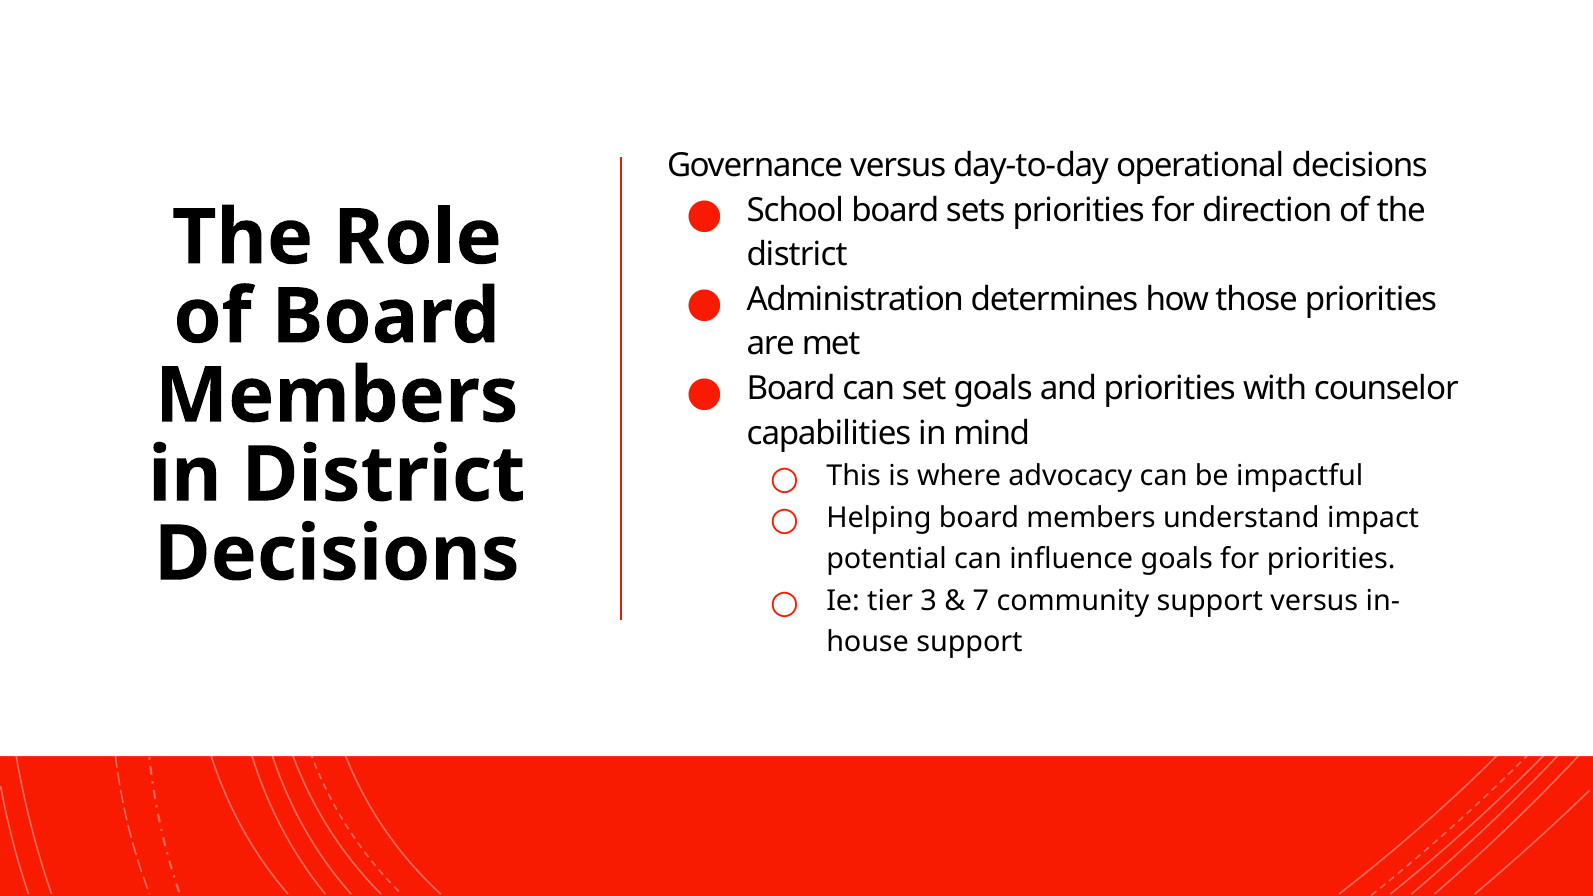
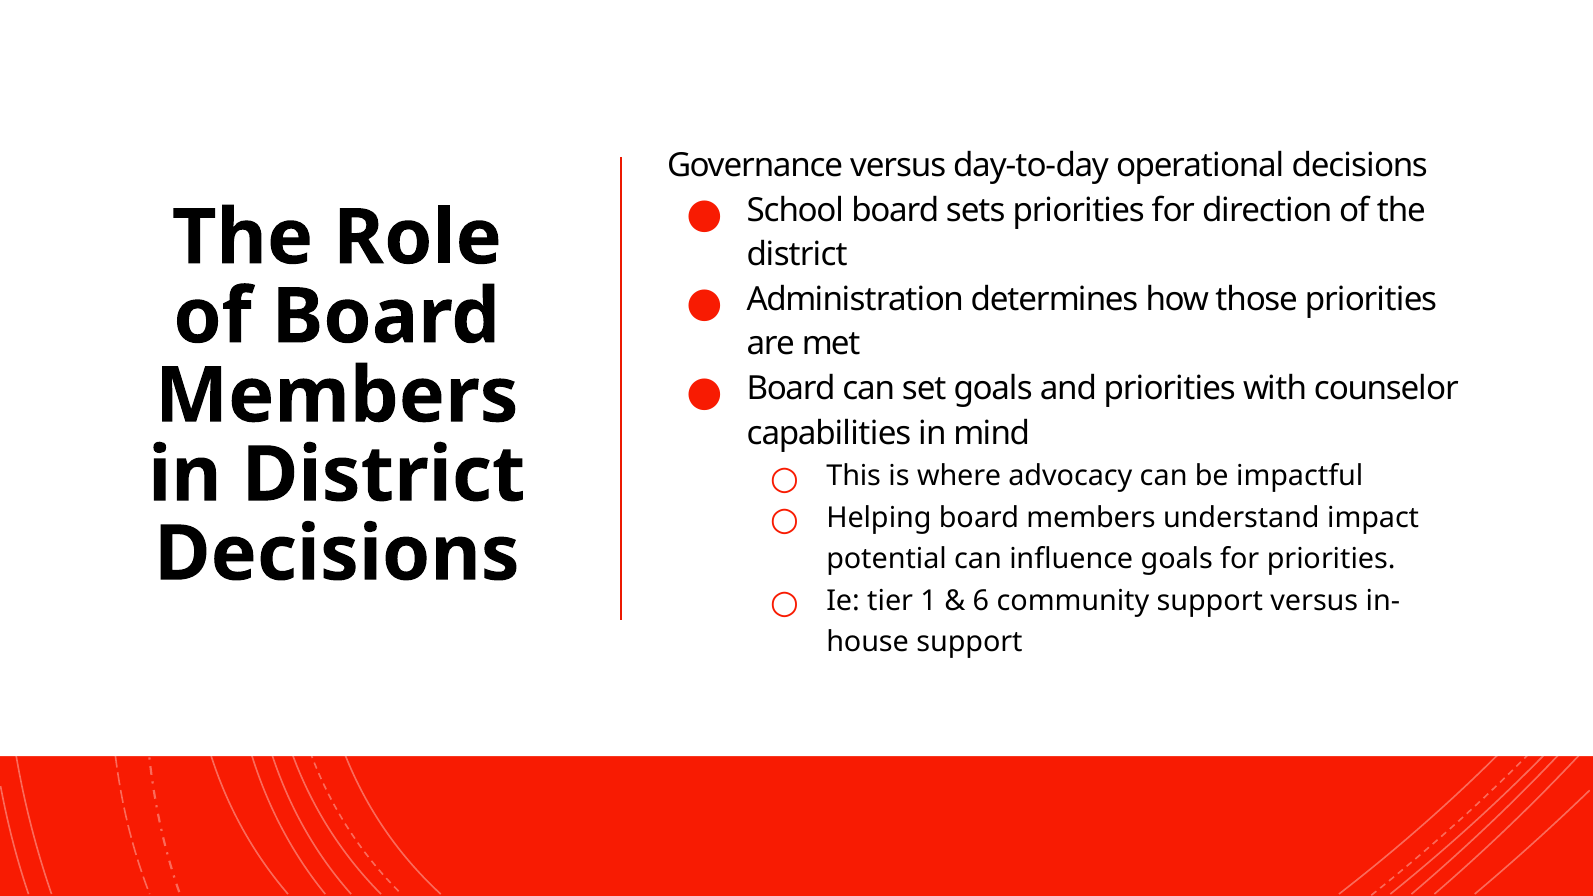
3: 3 -> 1
7: 7 -> 6
